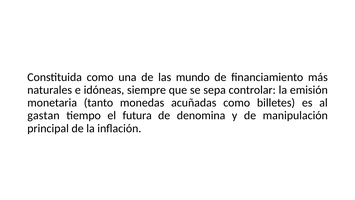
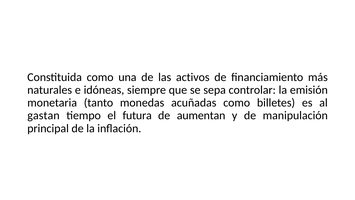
mundo: mundo -> activos
denomina: denomina -> aumentan
